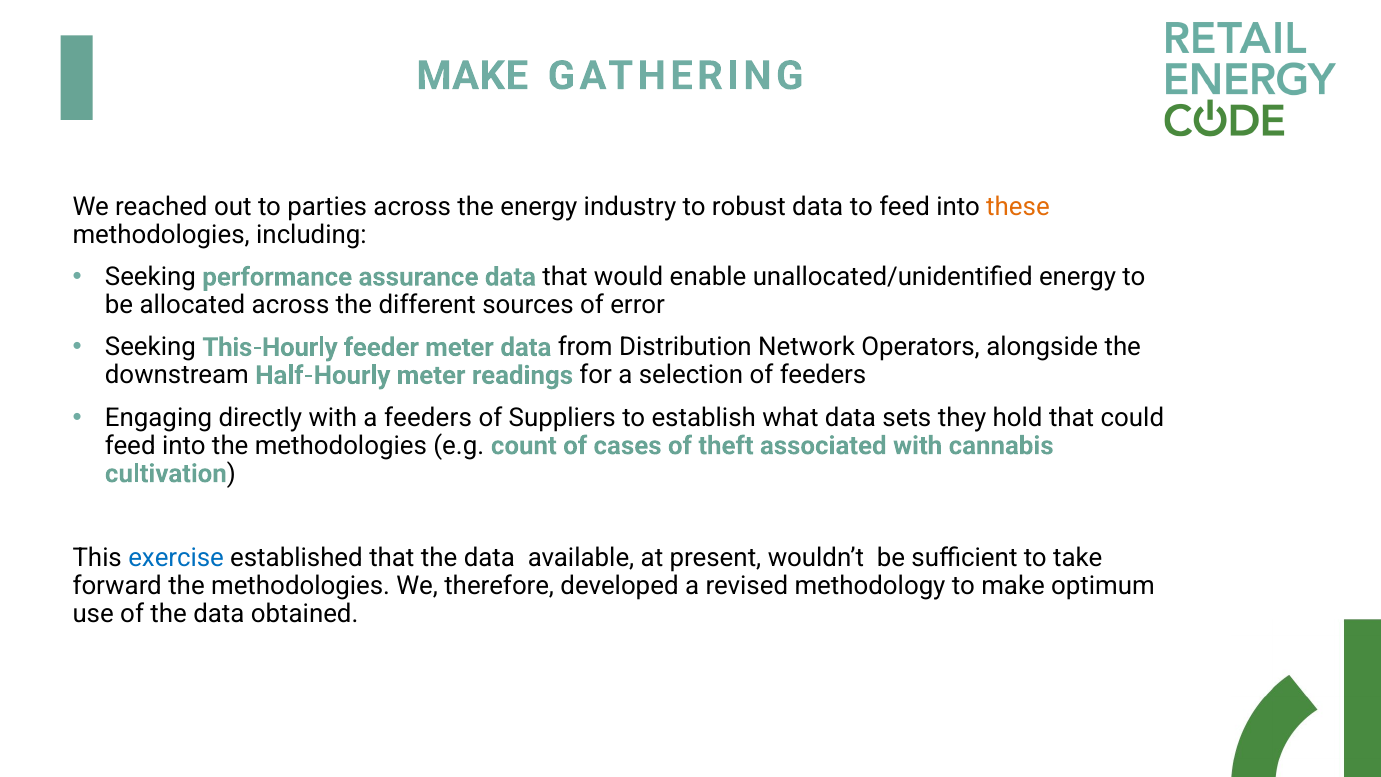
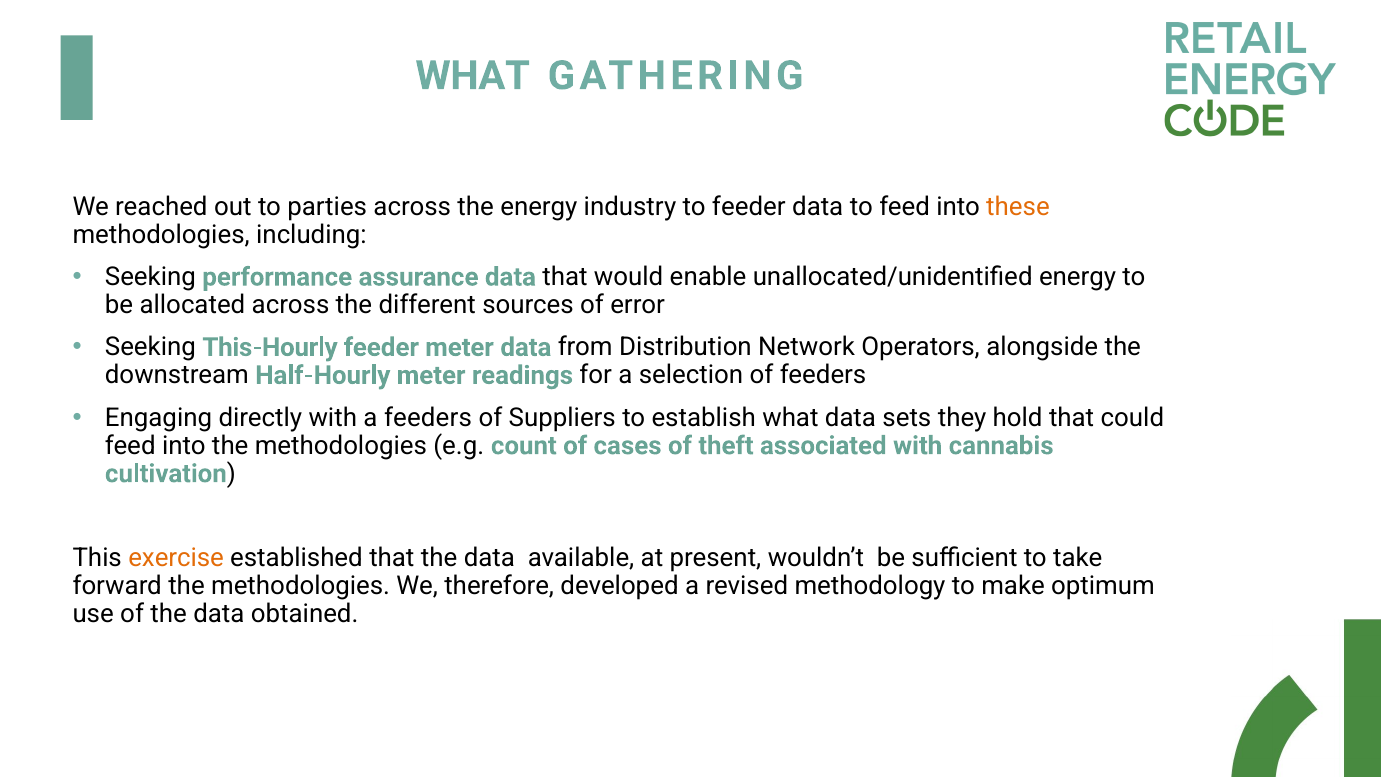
MAKE at (472, 76): MAKE -> WHAT
to robust: robust -> feeder
exercise colour: blue -> orange
